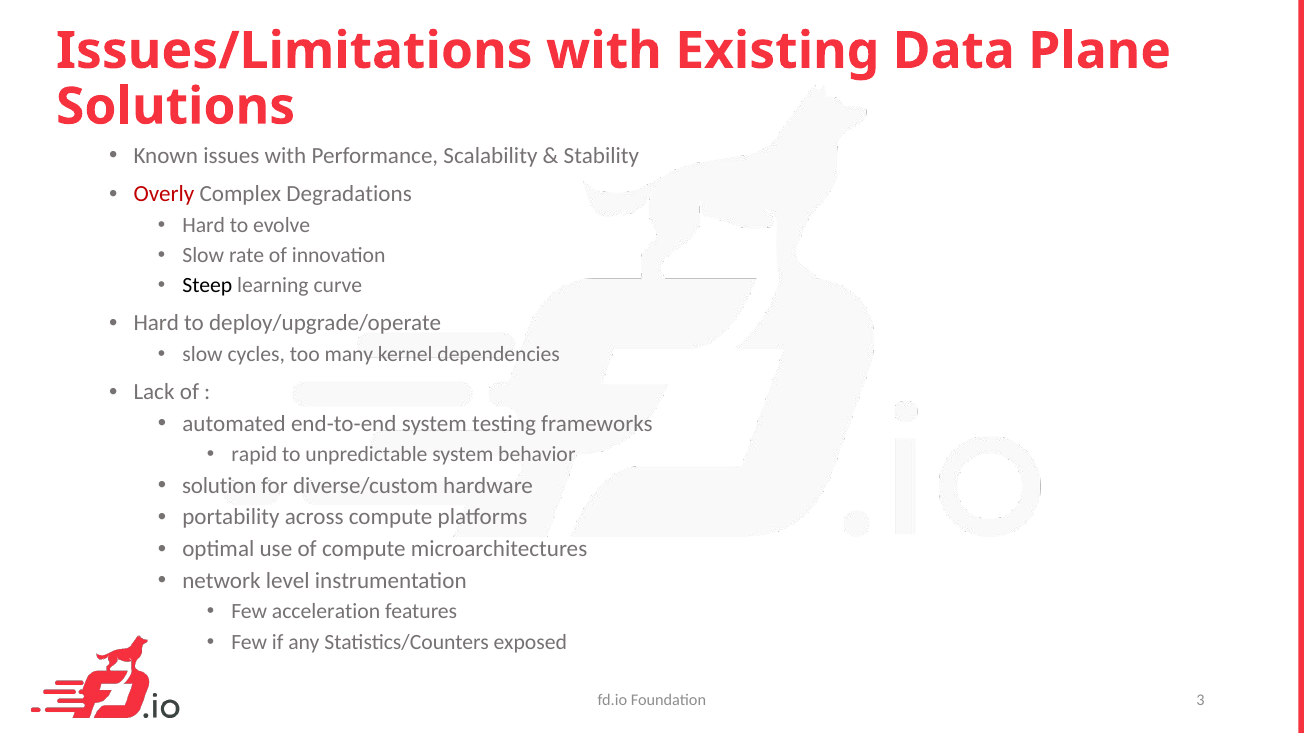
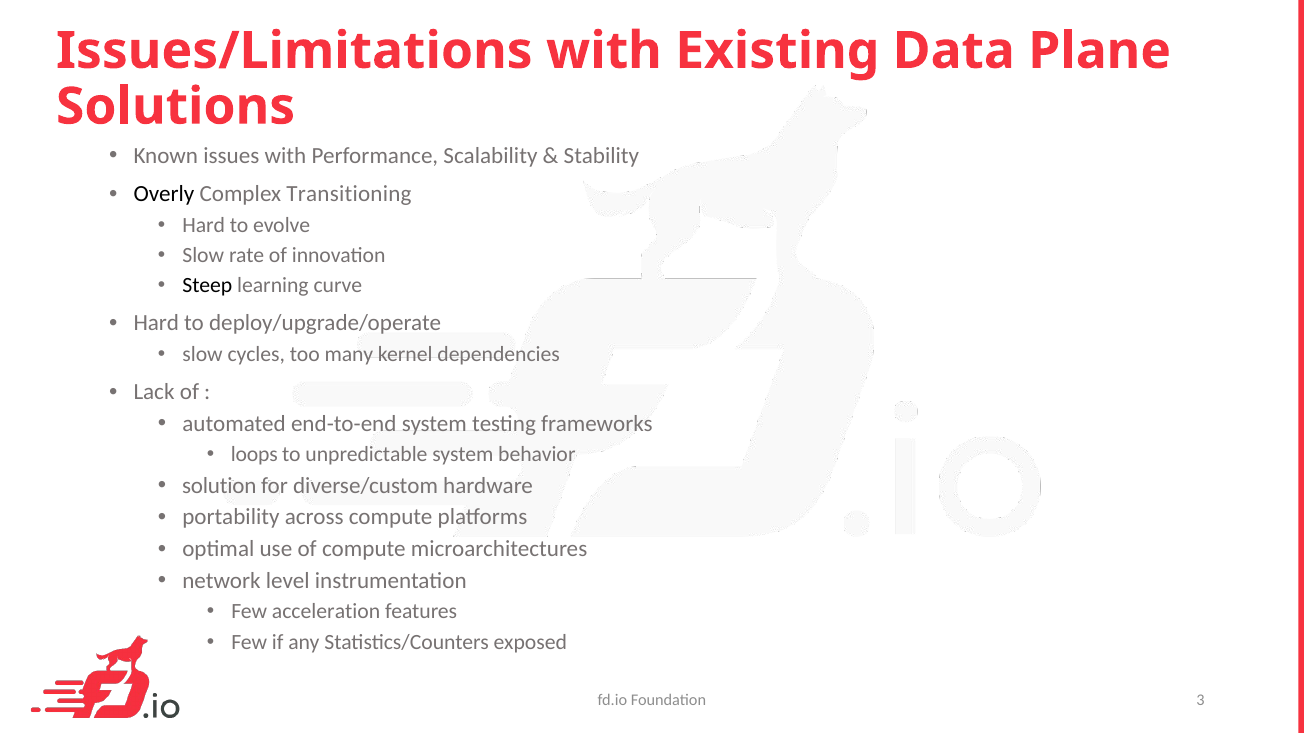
Overly colour: red -> black
Degradations: Degradations -> Transitioning
rapid: rapid -> loops
